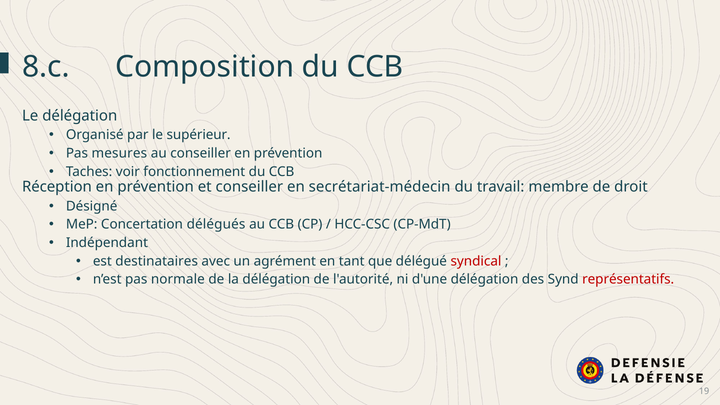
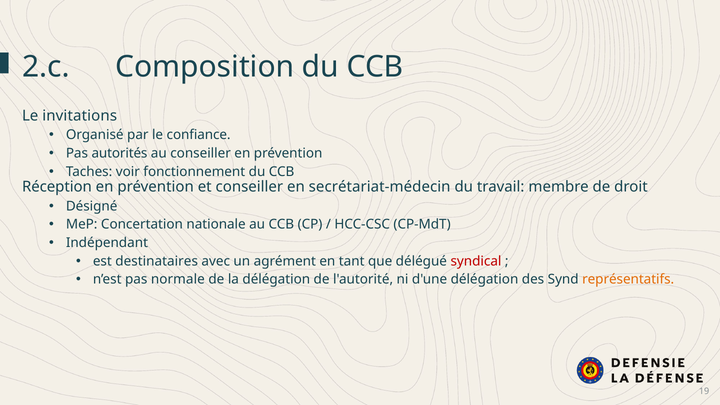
8.c: 8.c -> 2.c
Le délégation: délégation -> invitations
supérieur: supérieur -> confiance
mesures: mesures -> autorités
délégués: délégués -> nationale
représentatifs colour: red -> orange
